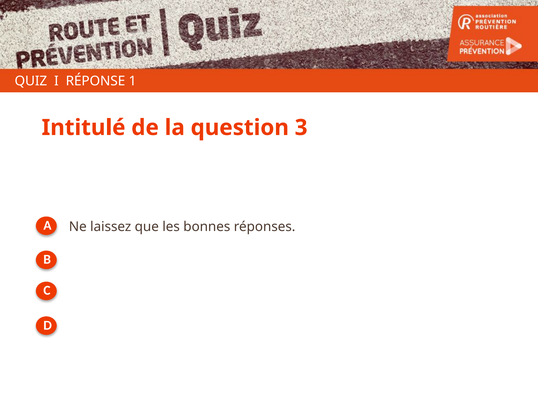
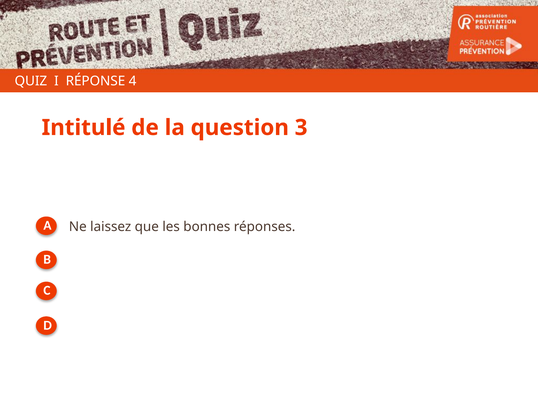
1: 1 -> 4
